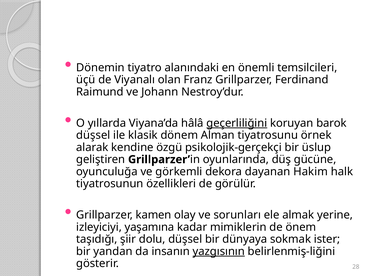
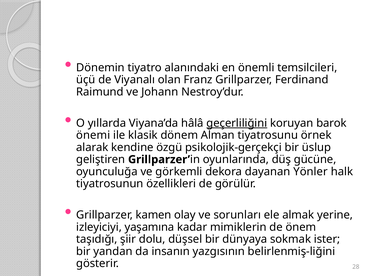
düşsel at (93, 135): düşsel -> önemi
Hakim: Hakim -> Yönler
yazgısının underline: present -> none
